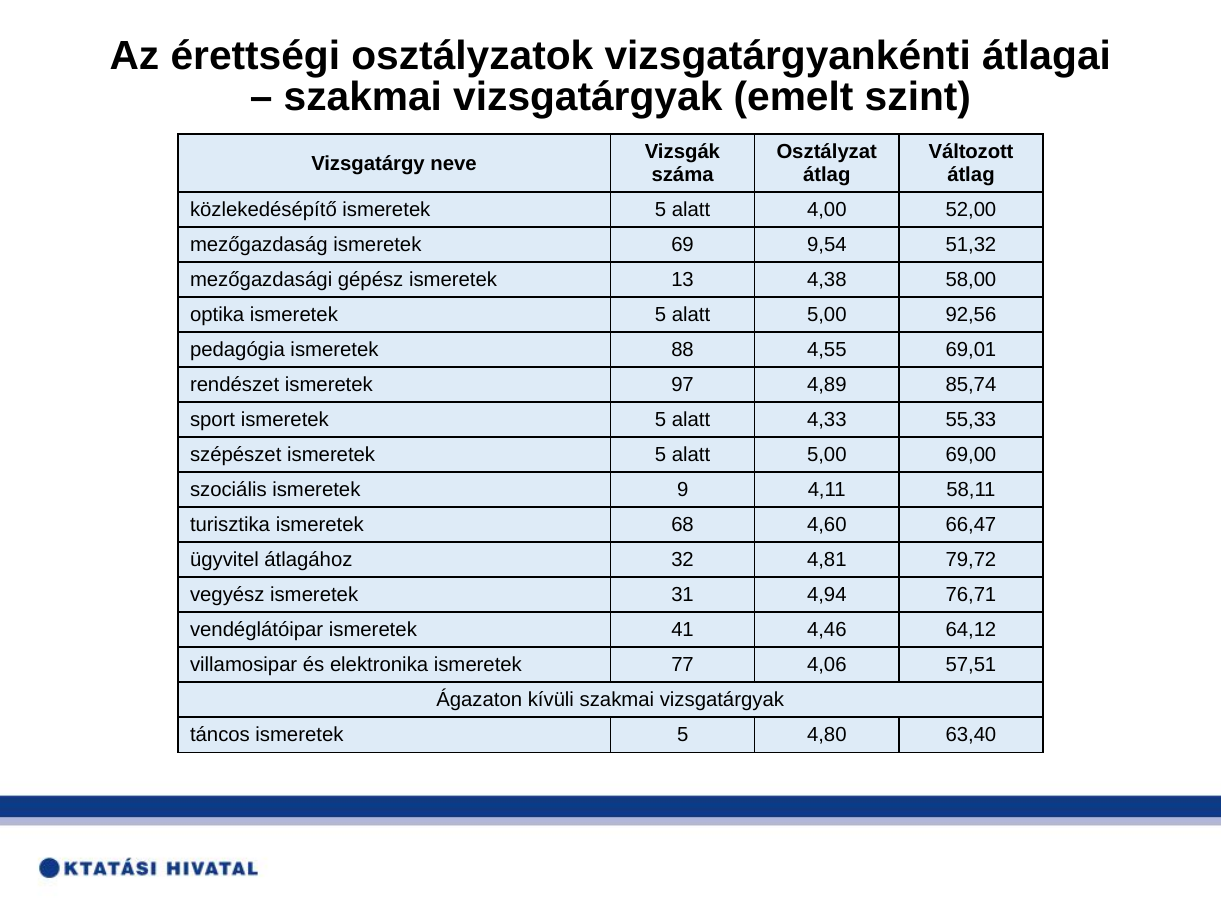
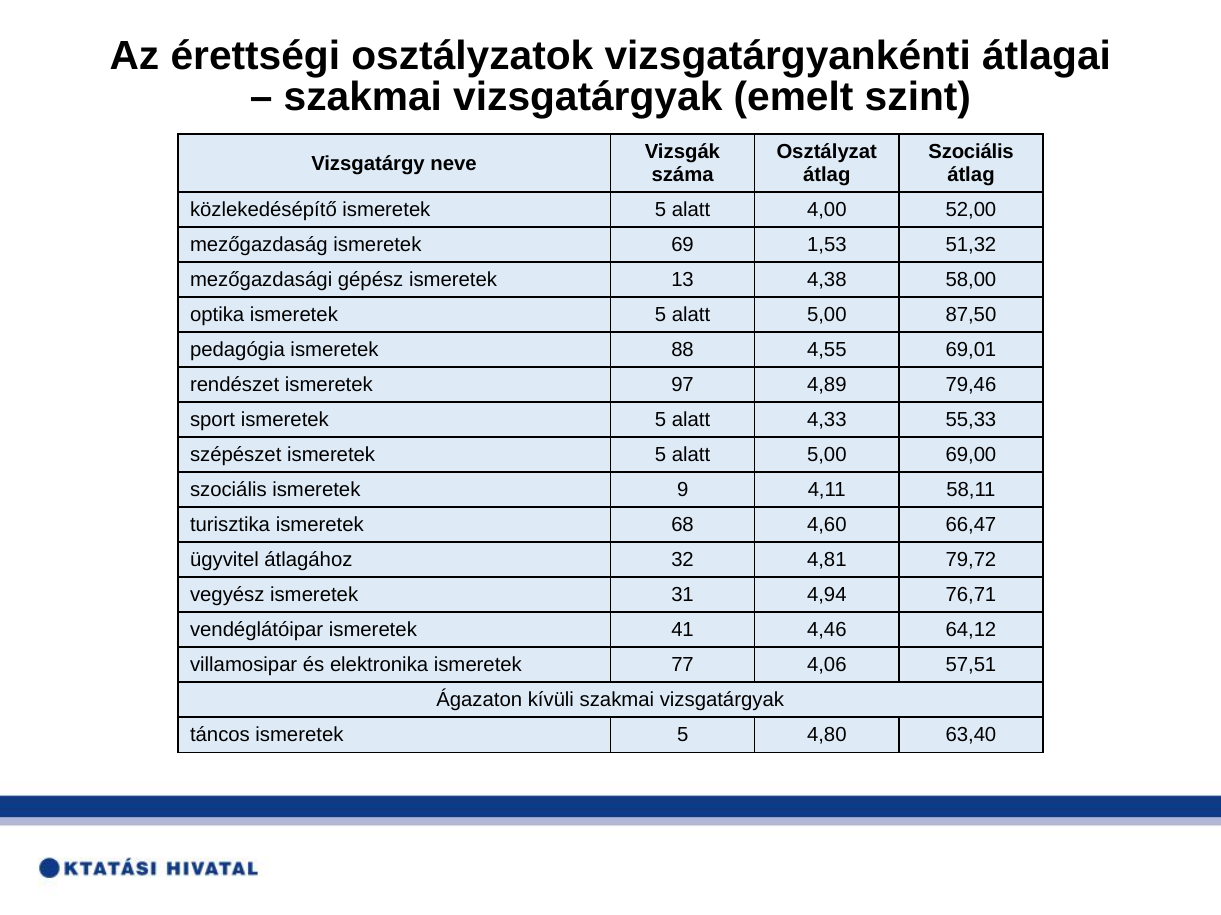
Változott at (971, 152): Változott -> Szociális
9,54: 9,54 -> 1,53
92,56: 92,56 -> 87,50
85,74: 85,74 -> 79,46
